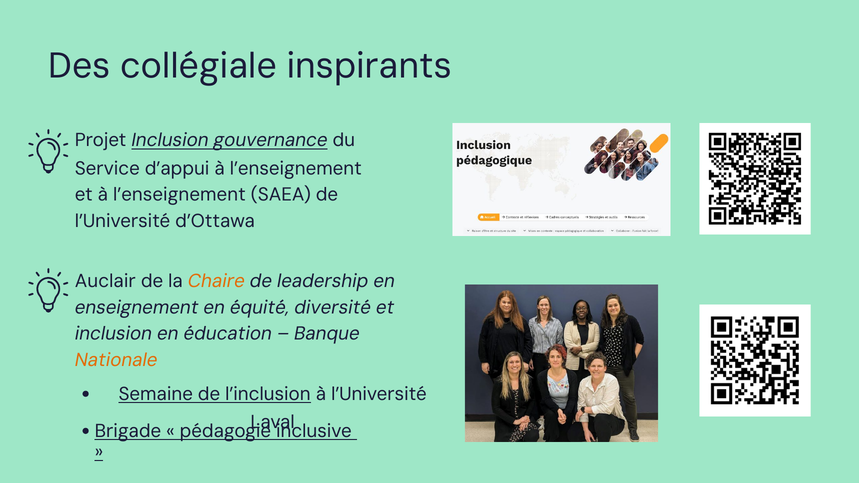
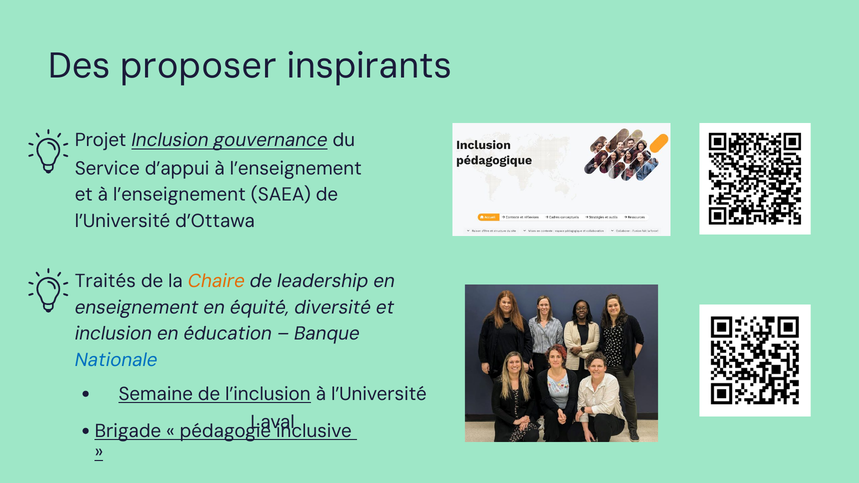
collégiale: collégiale -> proposer
Auclair: Auclair -> Traités
Nationale colour: orange -> blue
